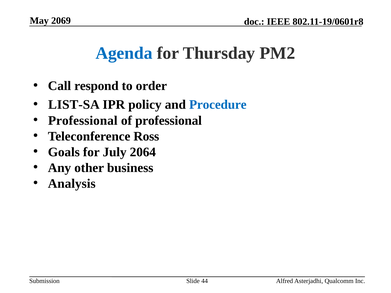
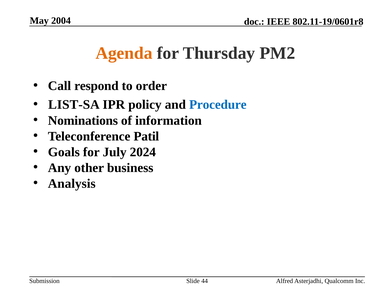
2069: 2069 -> 2004
Agenda colour: blue -> orange
Professional at (83, 121): Professional -> Nominations
of professional: professional -> information
Ross: Ross -> Patil
2064: 2064 -> 2024
